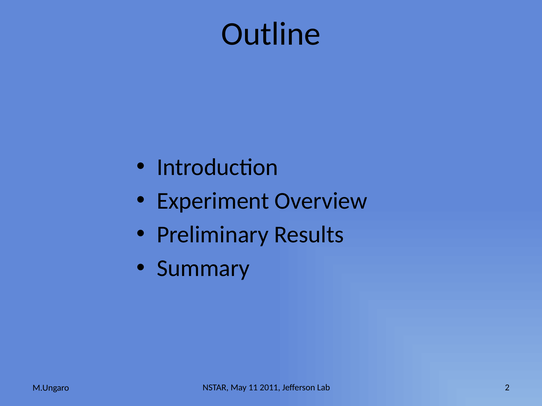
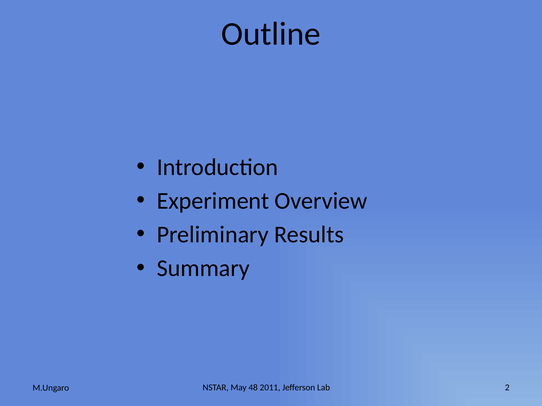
11: 11 -> 48
